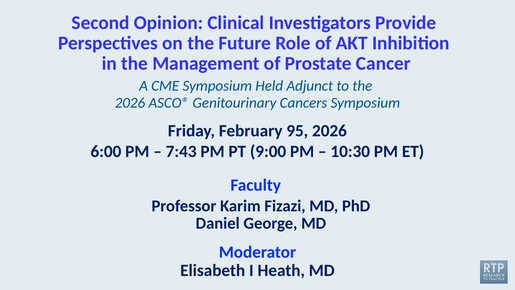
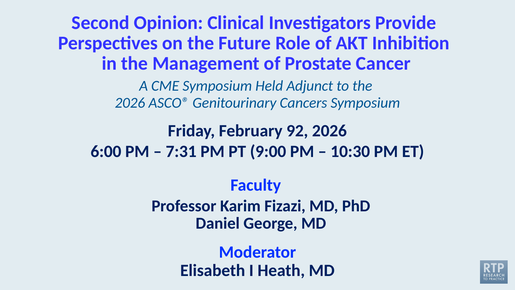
95: 95 -> 92
7:43: 7:43 -> 7:31
